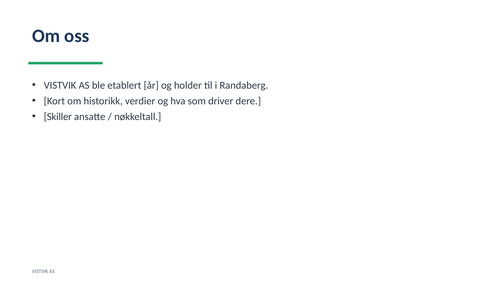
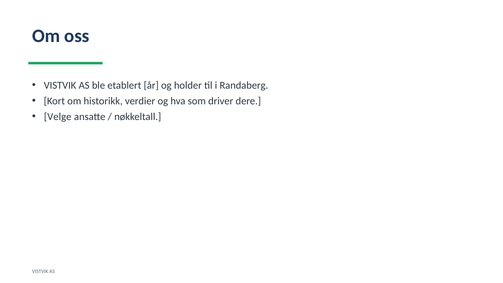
Skiller: Skiller -> Velge
